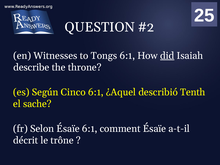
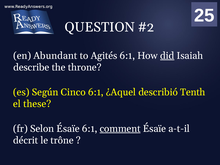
Witnesses: Witnesses -> Abundant
Tongs: Tongs -> Agités
sache: sache -> these
comment underline: none -> present
